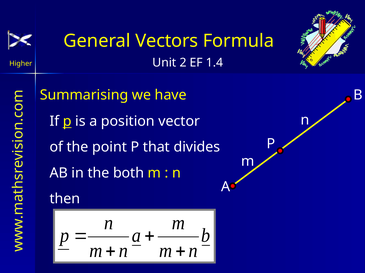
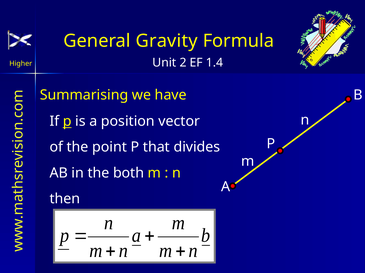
Vectors: Vectors -> Gravity
